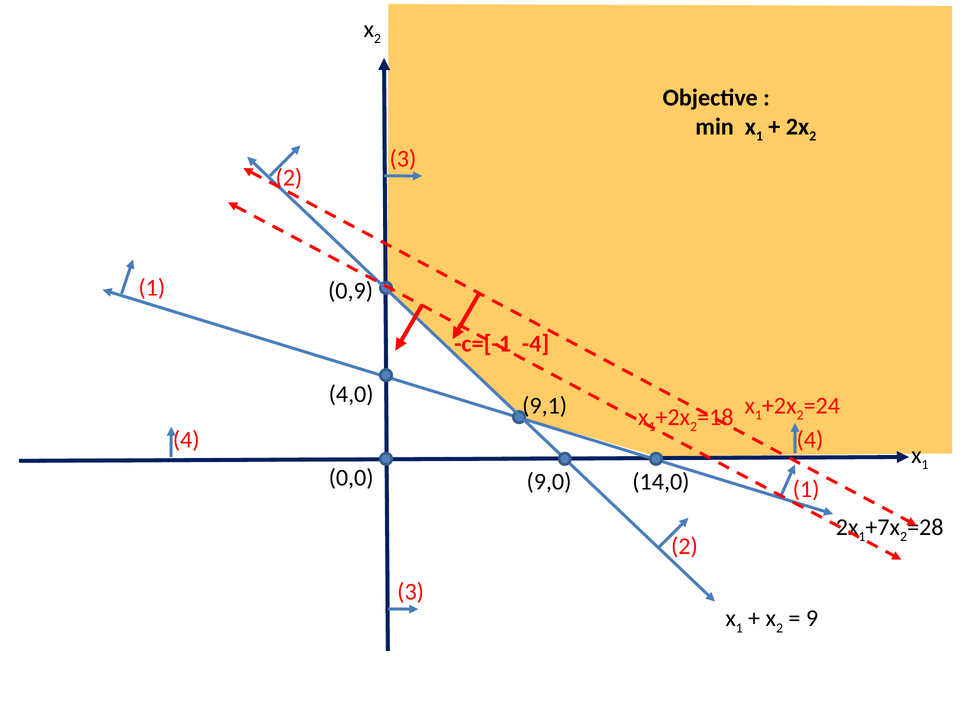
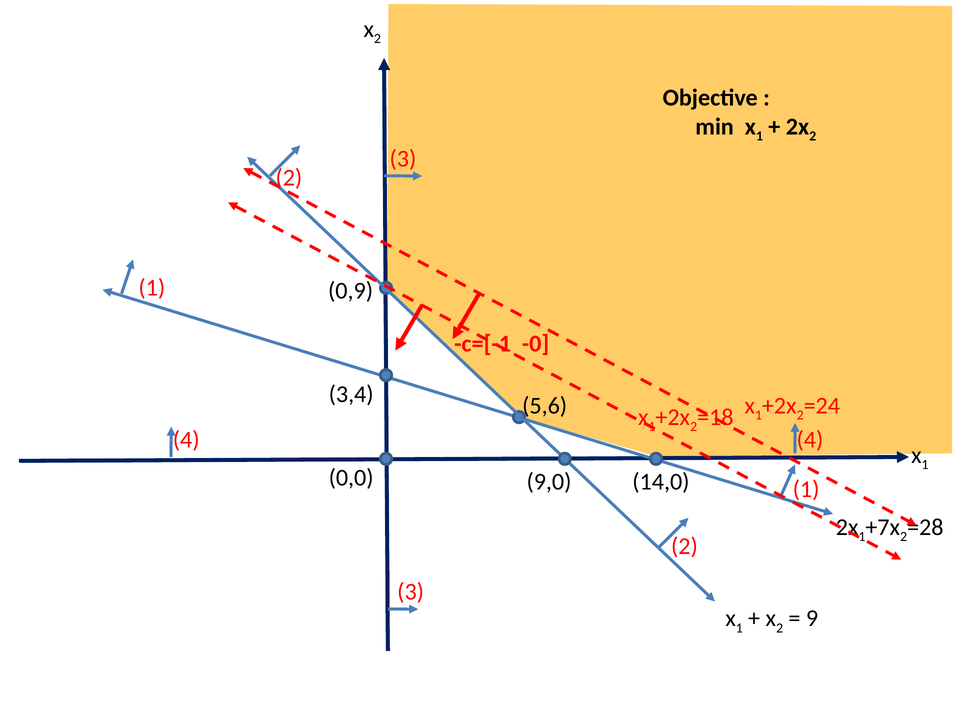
-4: -4 -> -0
4,0: 4,0 -> 3,4
9,1: 9,1 -> 5,6
